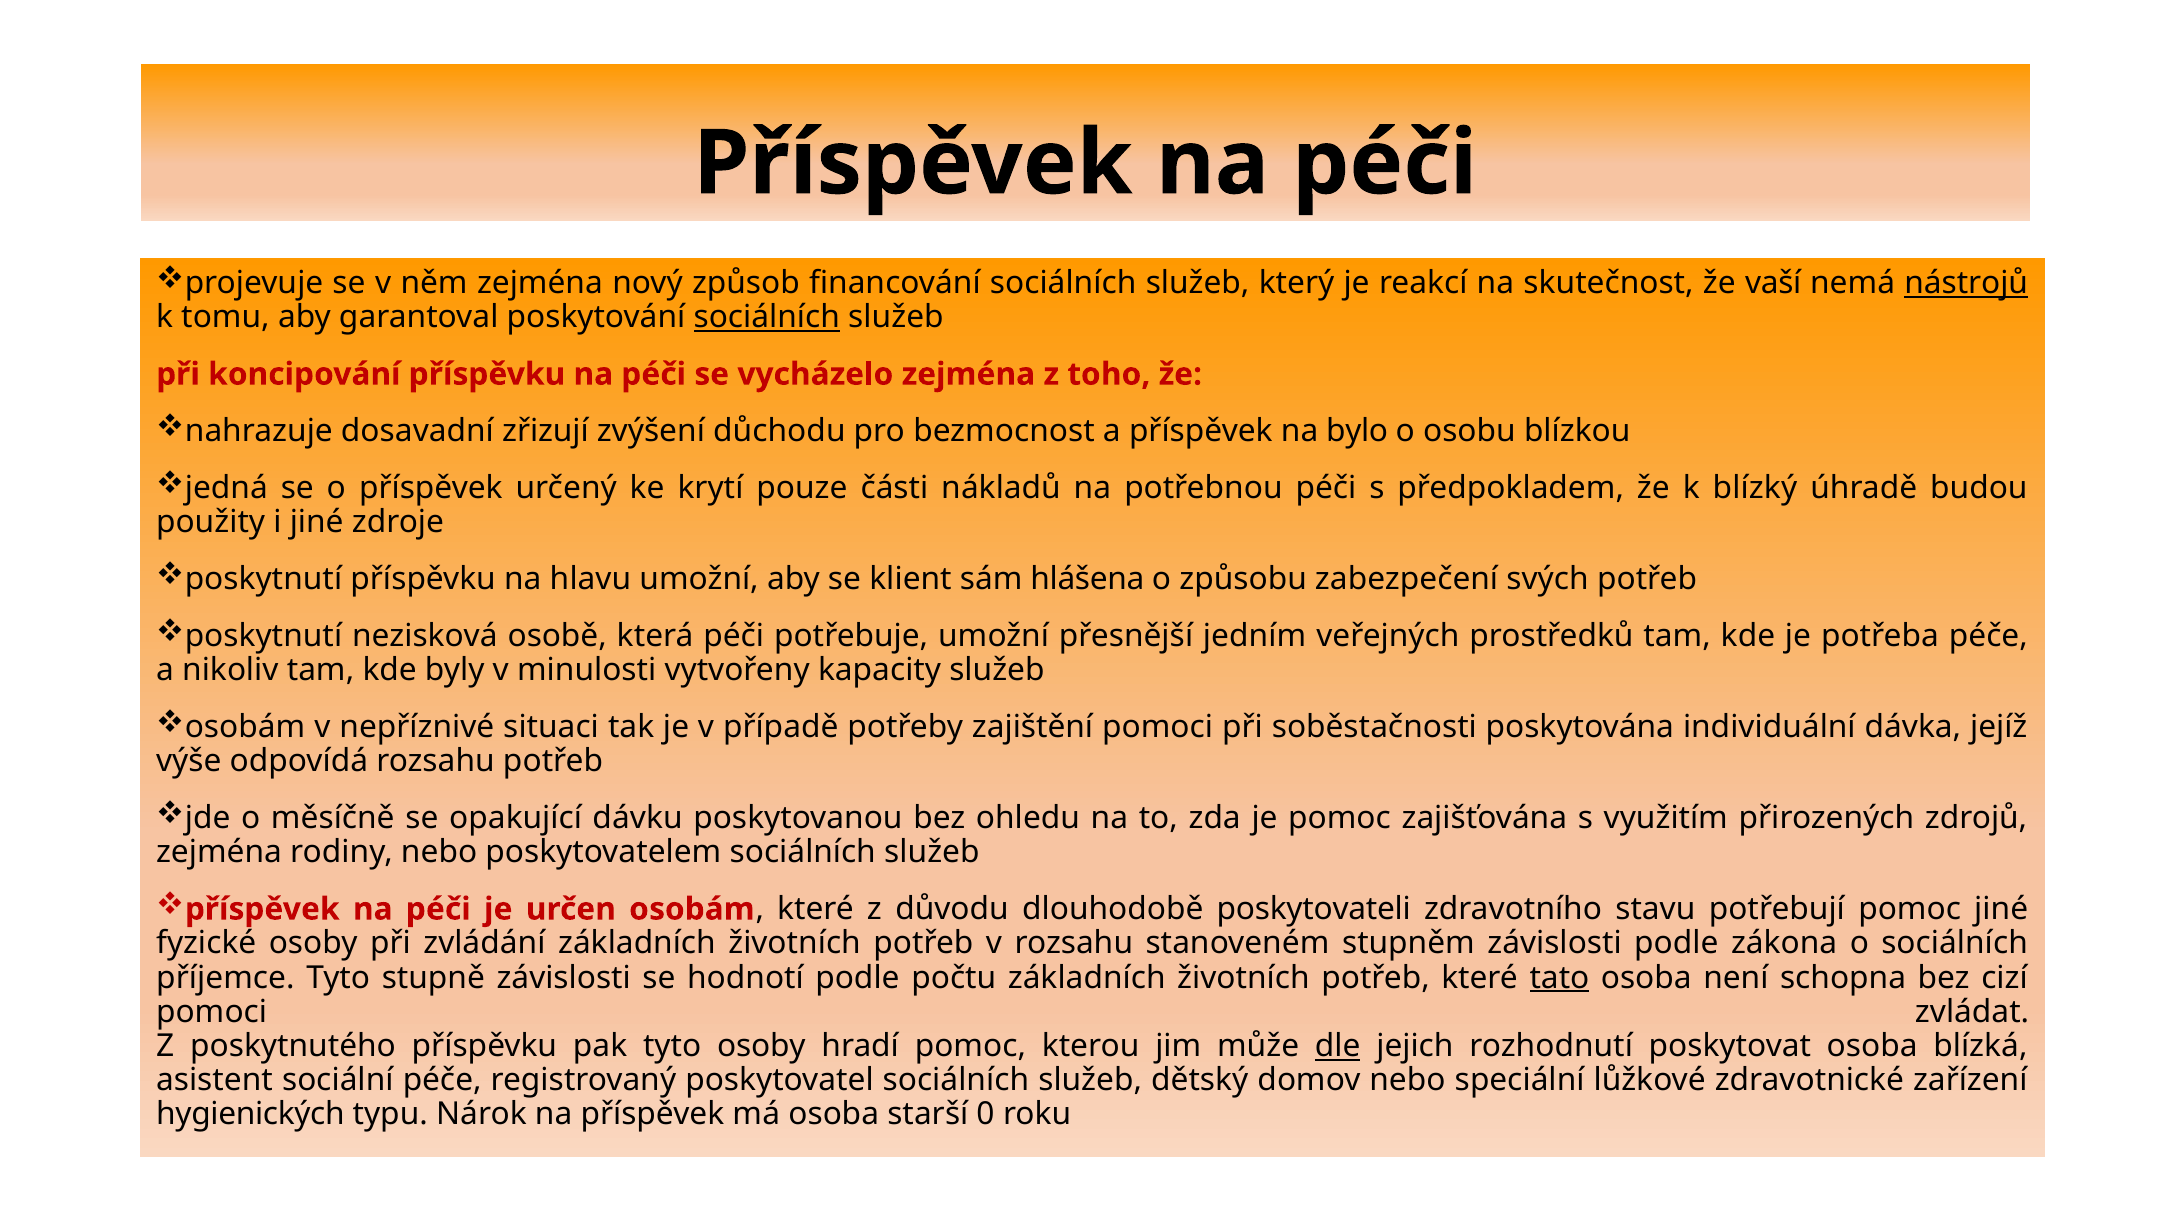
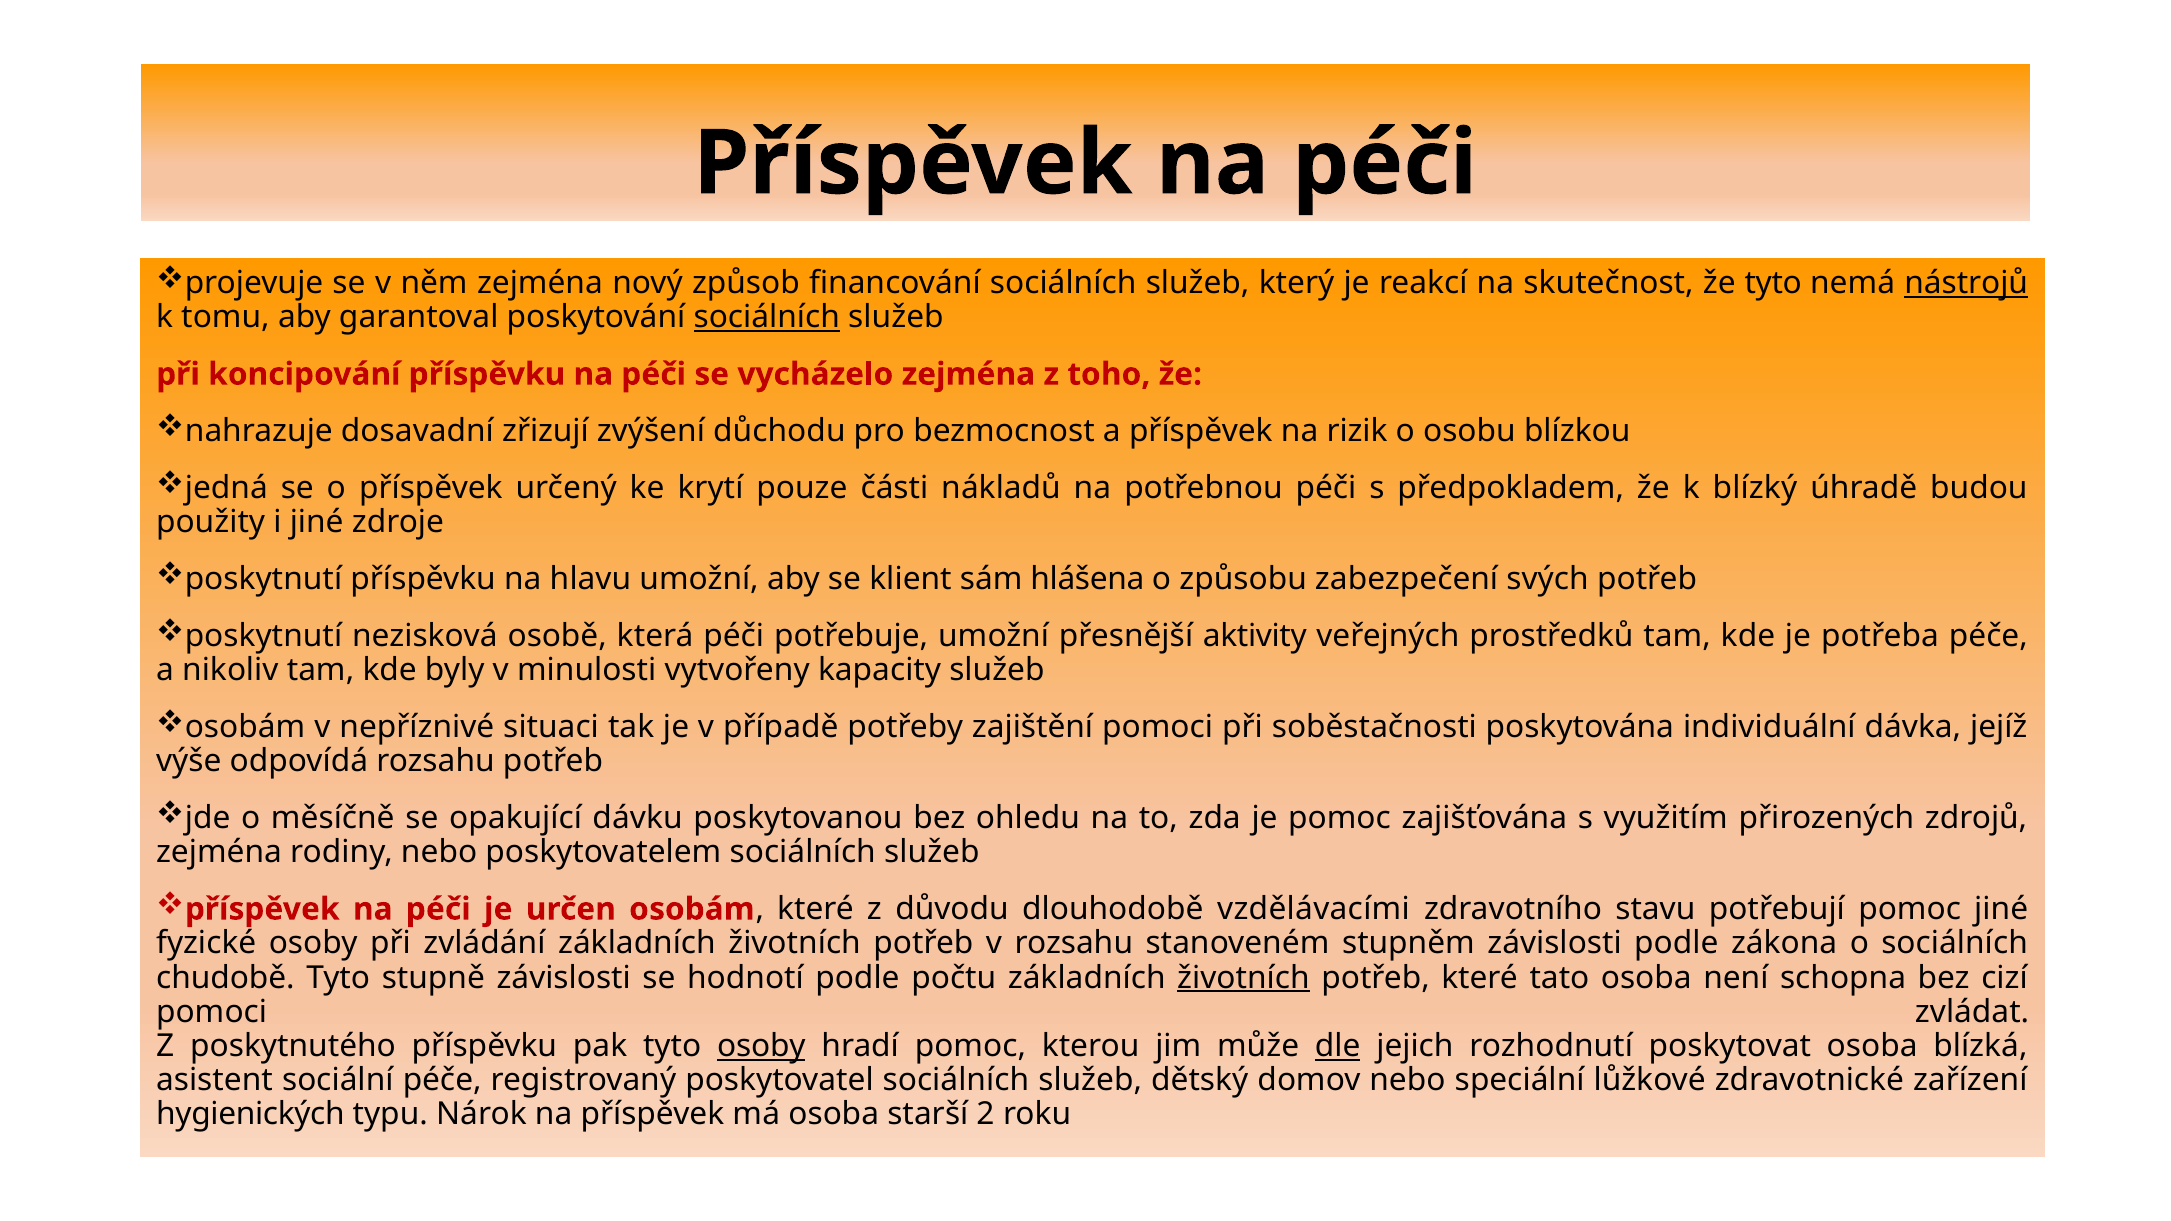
že vaší: vaší -> tyto
bylo: bylo -> rizik
jedním: jedním -> aktivity
poskytovateli: poskytovateli -> vzdělávacími
příjemce: příjemce -> chudobě
životních at (1243, 978) underline: none -> present
tato underline: present -> none
osoby at (761, 1046) underline: none -> present
0: 0 -> 2
